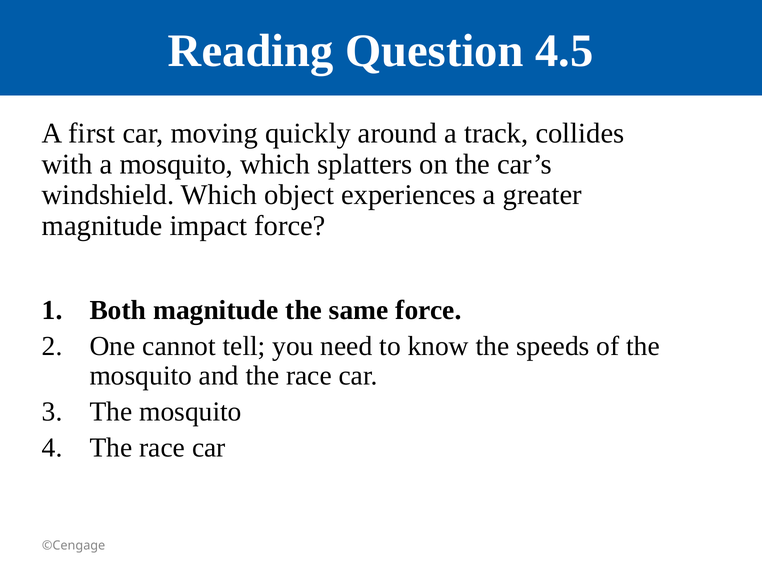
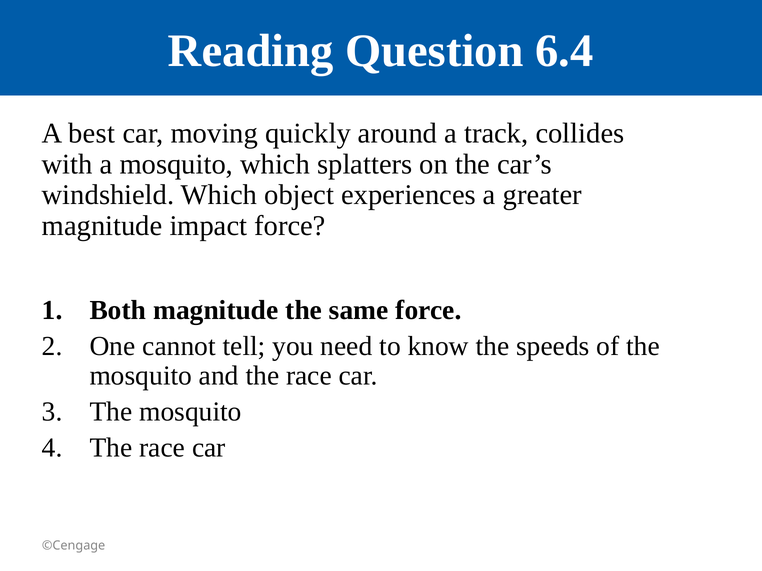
4.5: 4.5 -> 6.4
first: first -> best
